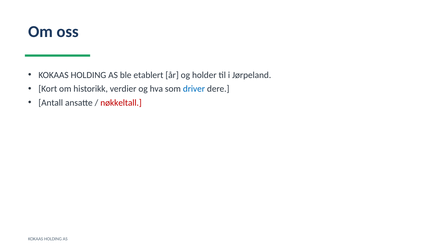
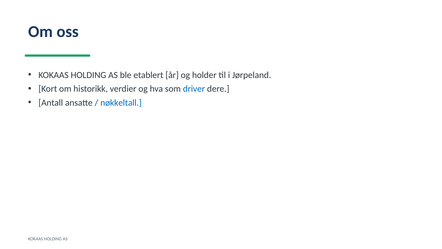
nøkkeltall colour: red -> blue
